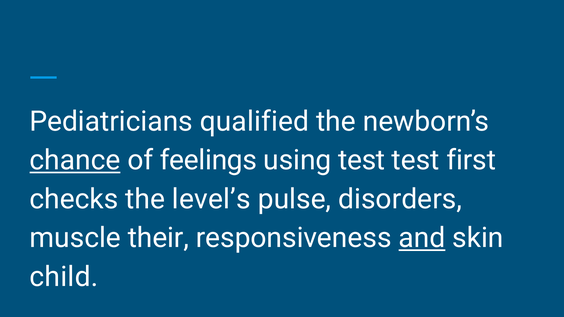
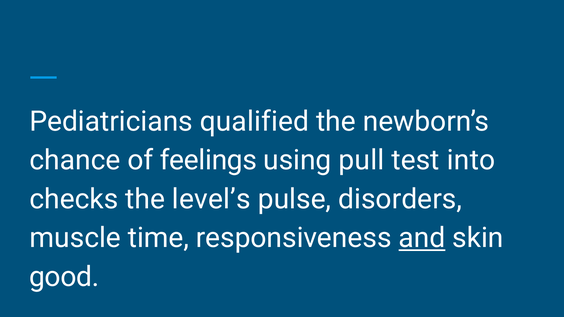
chance underline: present -> none
using test: test -> pull
first: first -> into
their: their -> time
child: child -> good
